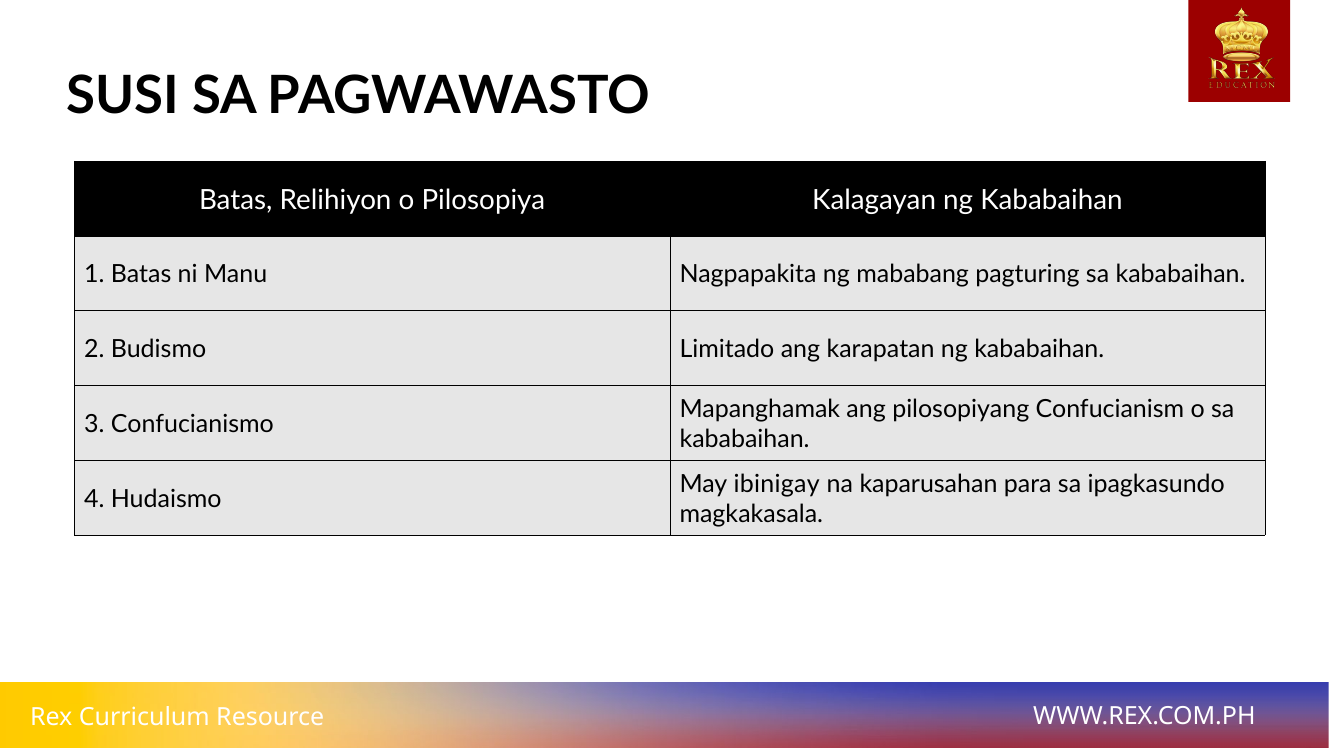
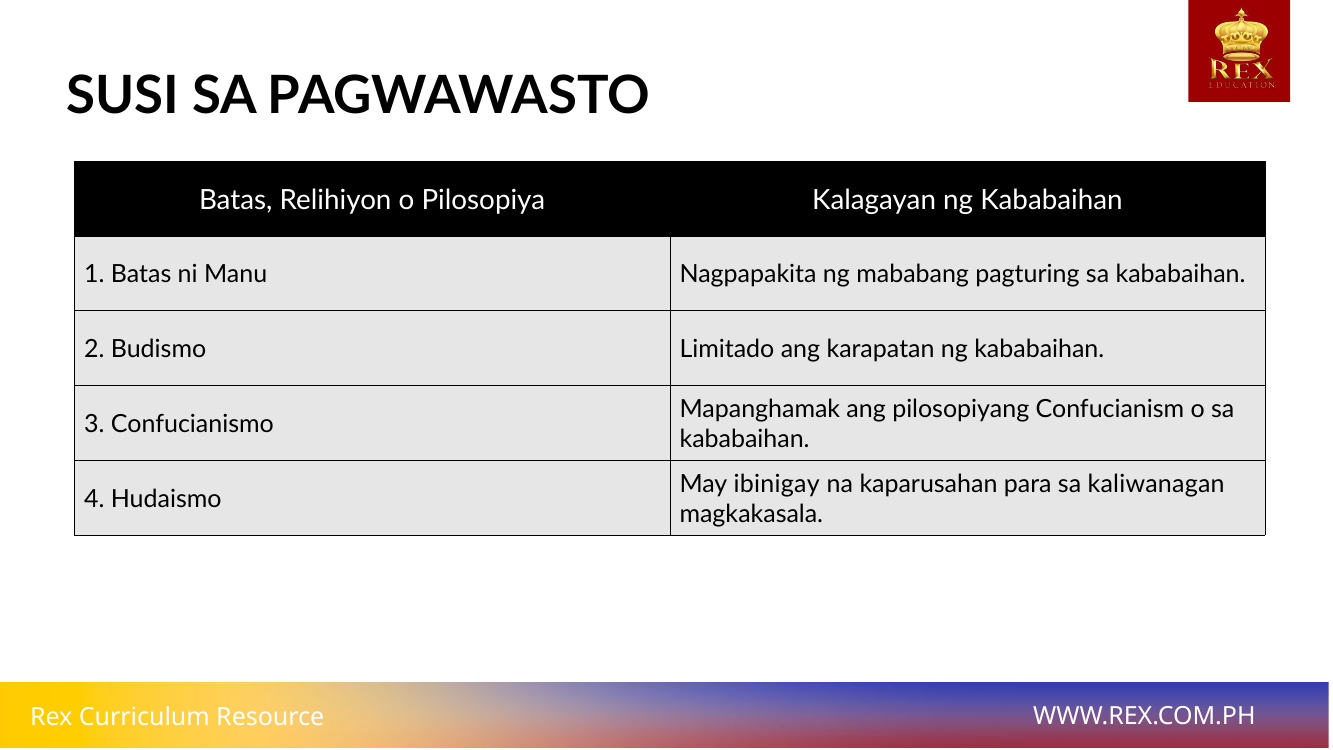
ipagkasundo: ipagkasundo -> kaliwanagan
